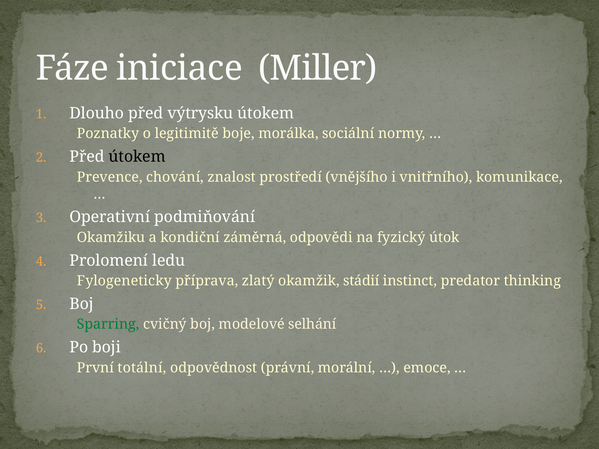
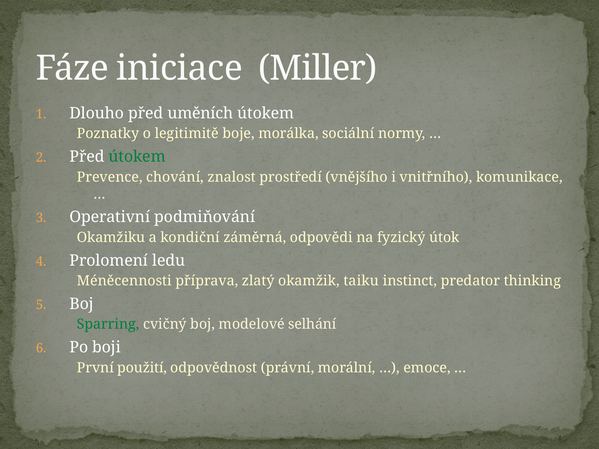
výtrysku: výtrysku -> uměních
útokem at (137, 157) colour: black -> green
Fylogeneticky: Fylogeneticky -> Méněcennosti
stádií: stádií -> taiku
totální: totální -> použití
